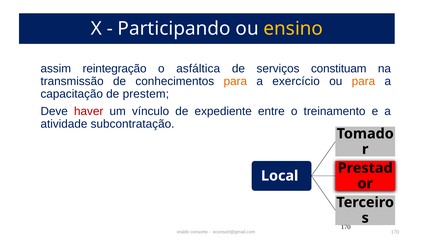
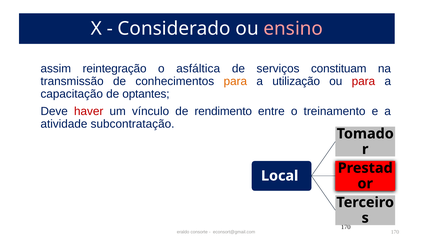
Participando: Participando -> Considerado
ensino colour: yellow -> pink
exercício: exercício -> utilização
para at (363, 81) colour: orange -> red
prestem: prestem -> optantes
expediente: expediente -> rendimento
